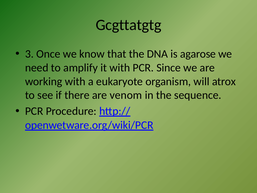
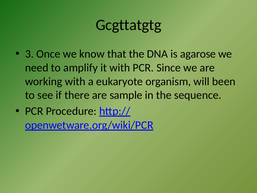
atrox: atrox -> been
venom: venom -> sample
